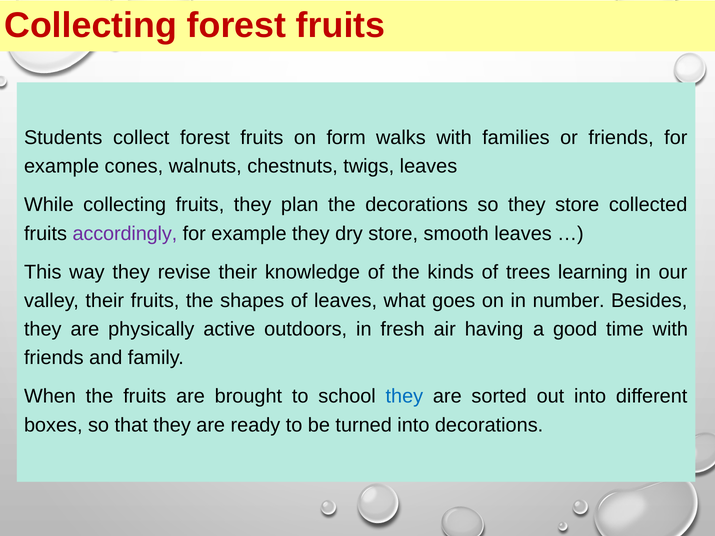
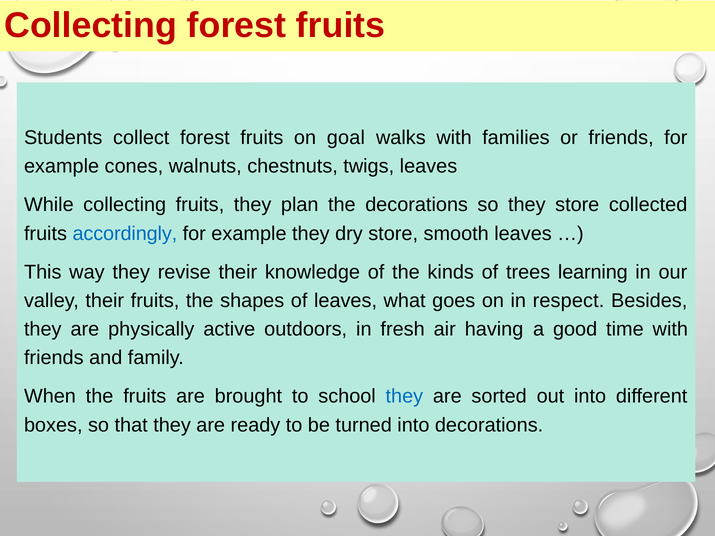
form: form -> goal
accordingly colour: purple -> blue
number: number -> respect
